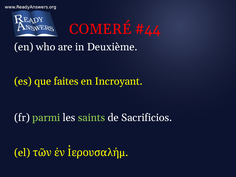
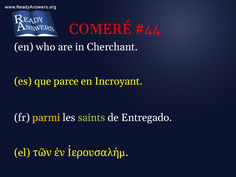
Deuxième: Deuxième -> Cherchant
faites: faites -> parce
parmi colour: light green -> yellow
Sacrificios: Sacrificios -> Entregado
